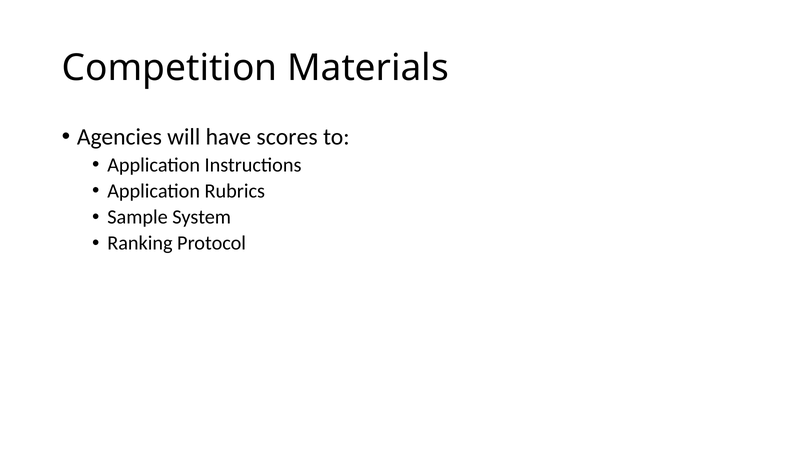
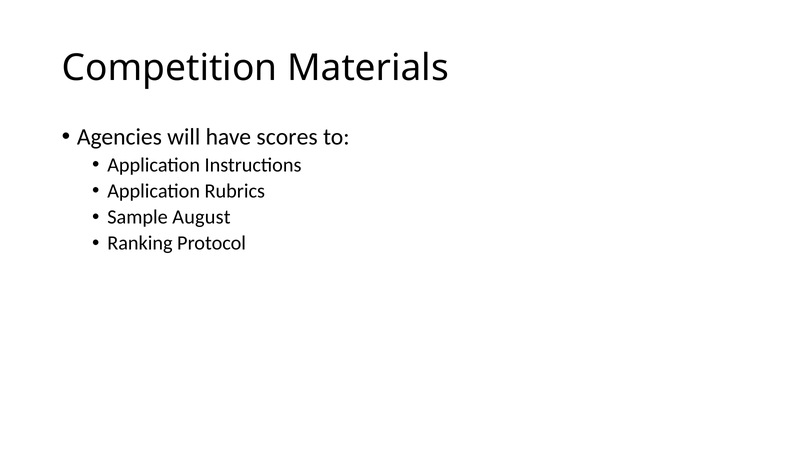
System: System -> August
